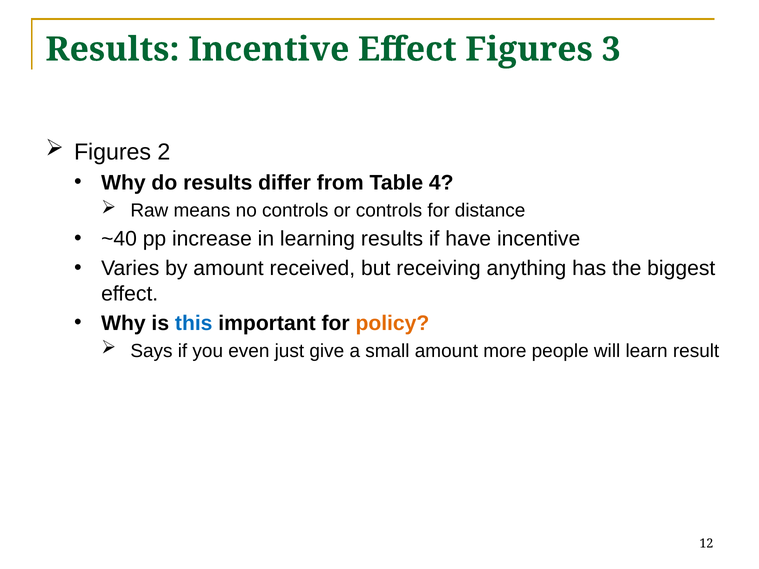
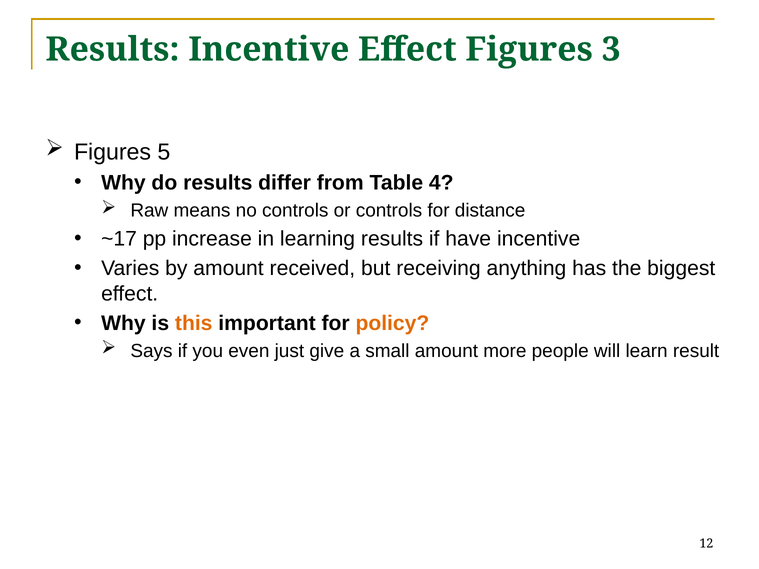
2: 2 -> 5
~40: ~40 -> ~17
this colour: blue -> orange
